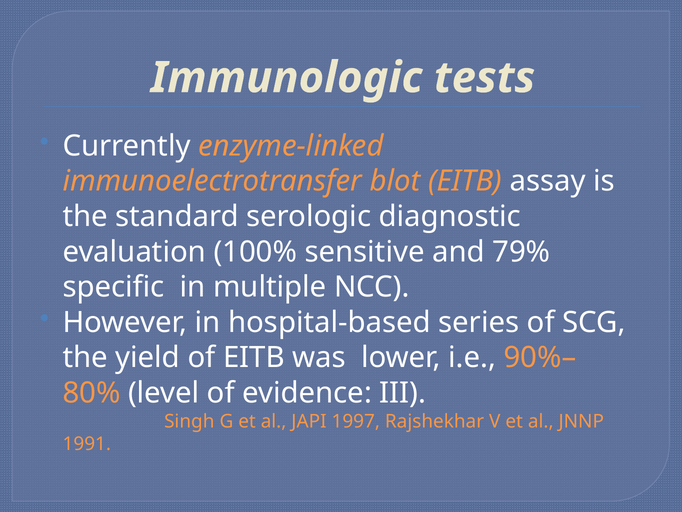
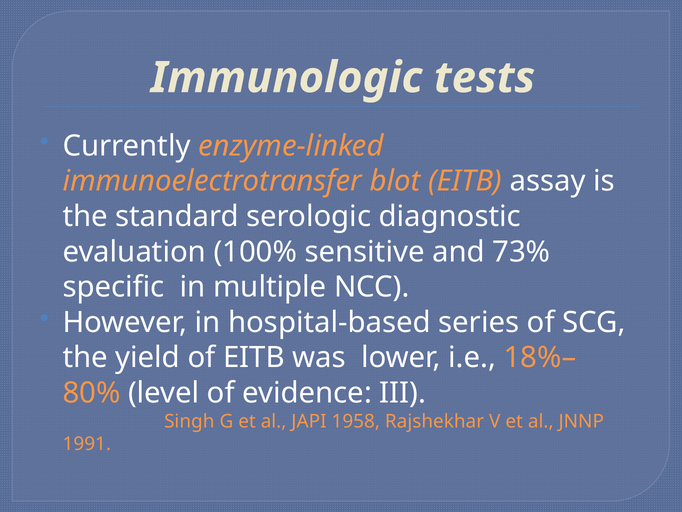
79%: 79% -> 73%
90%–: 90%– -> 18%–
1997: 1997 -> 1958
